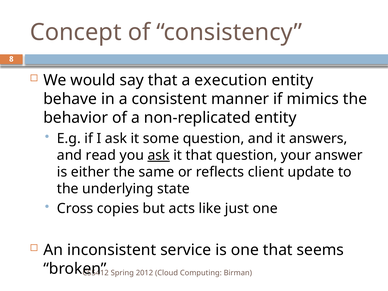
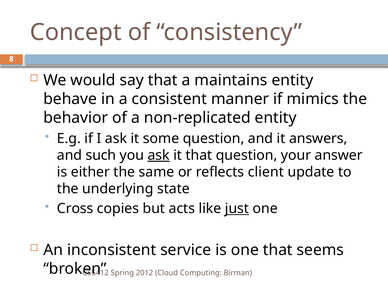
execution: execution -> maintains
read: read -> such
just underline: none -> present
